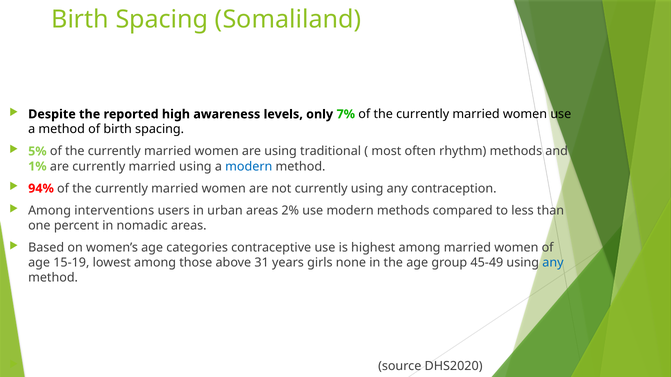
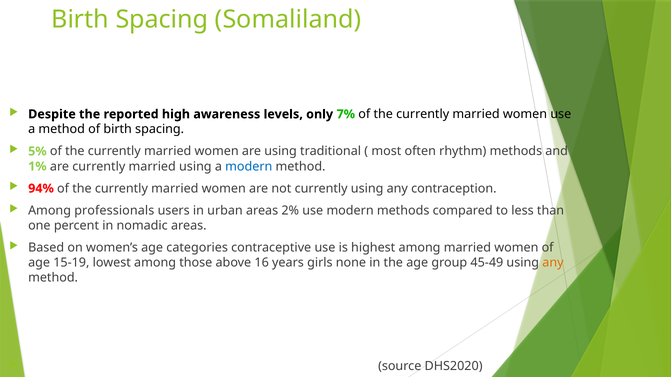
interventions: interventions -> professionals
31: 31 -> 16
any at (553, 263) colour: blue -> orange
